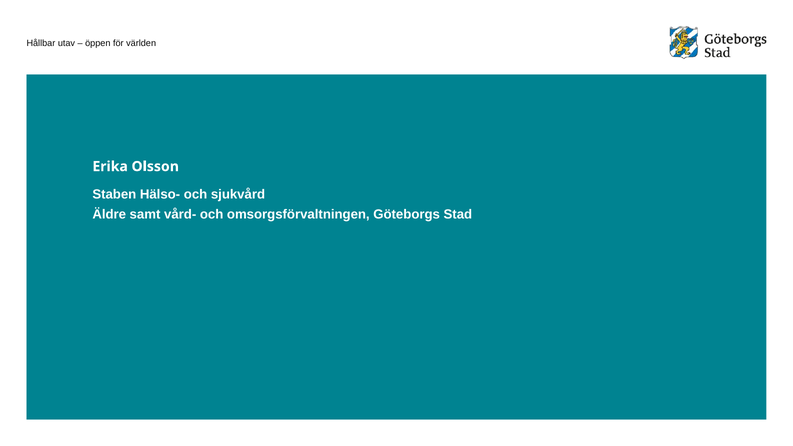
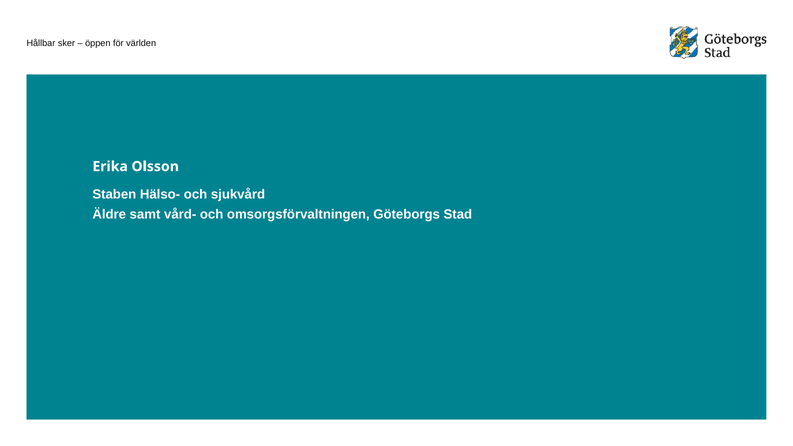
utav: utav -> sker
